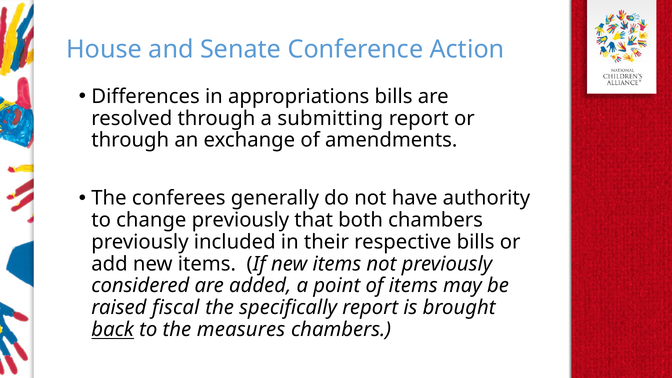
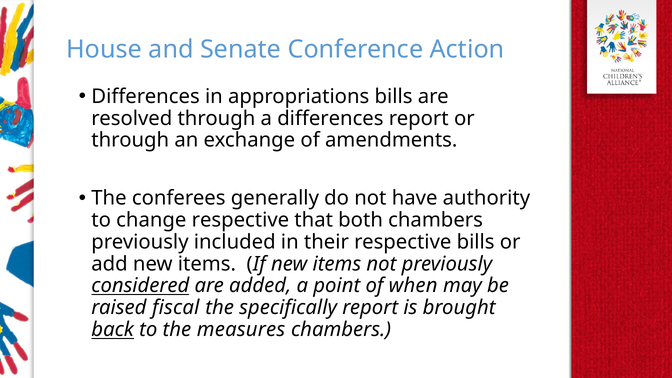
a submitting: submitting -> differences
change previously: previously -> respective
considered underline: none -> present
of items: items -> when
